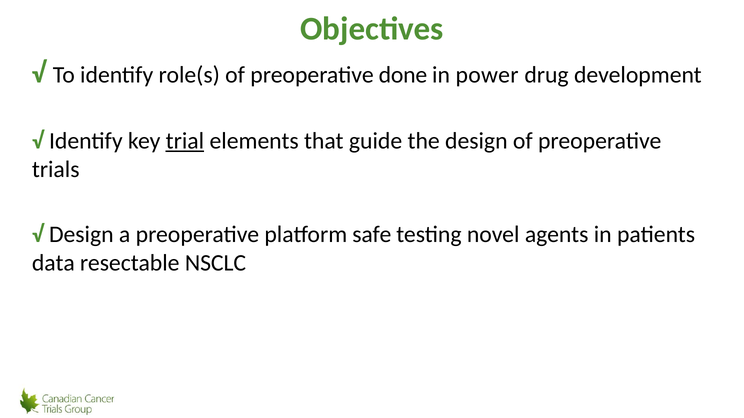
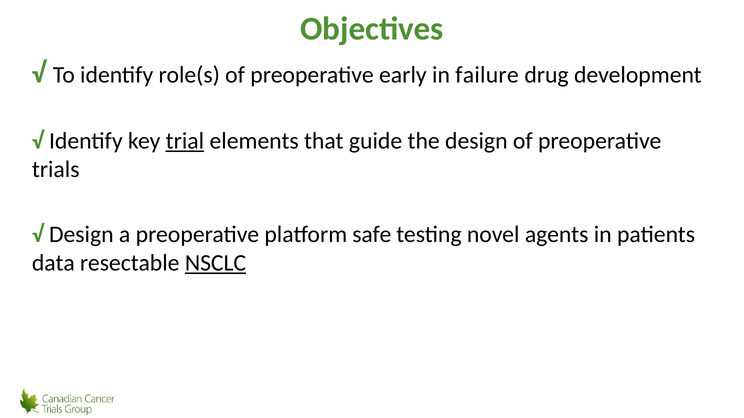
done: done -> early
power: power -> failure
NSCLC underline: none -> present
